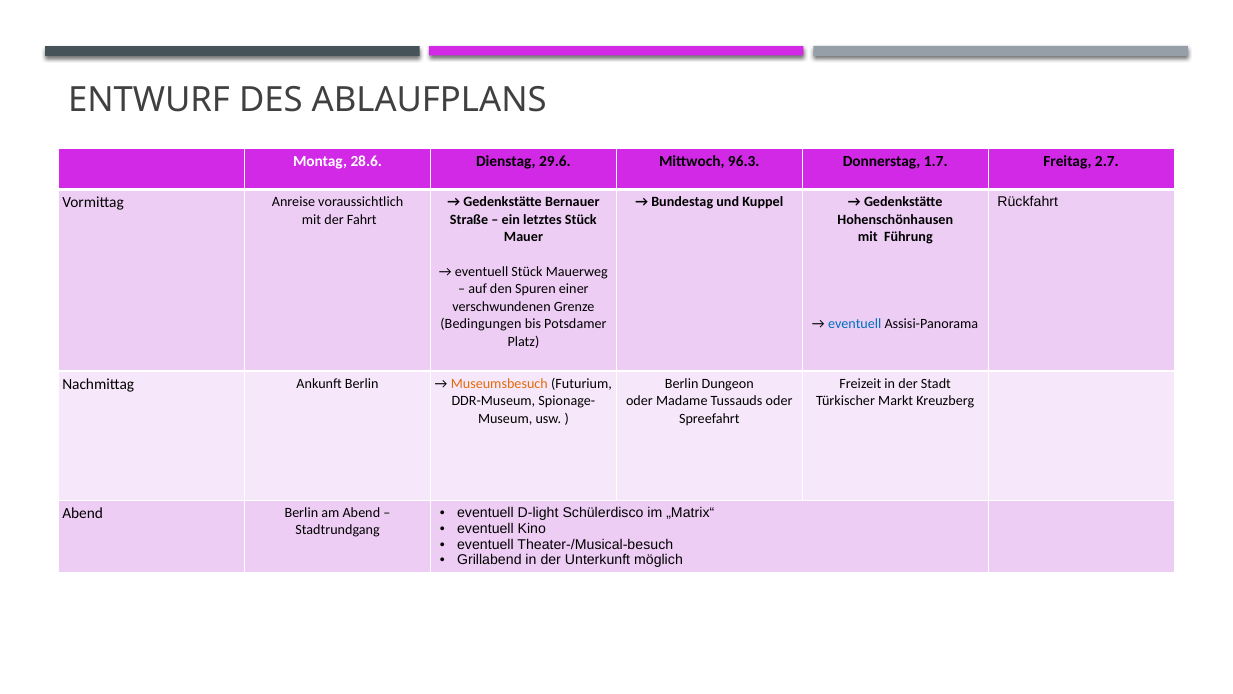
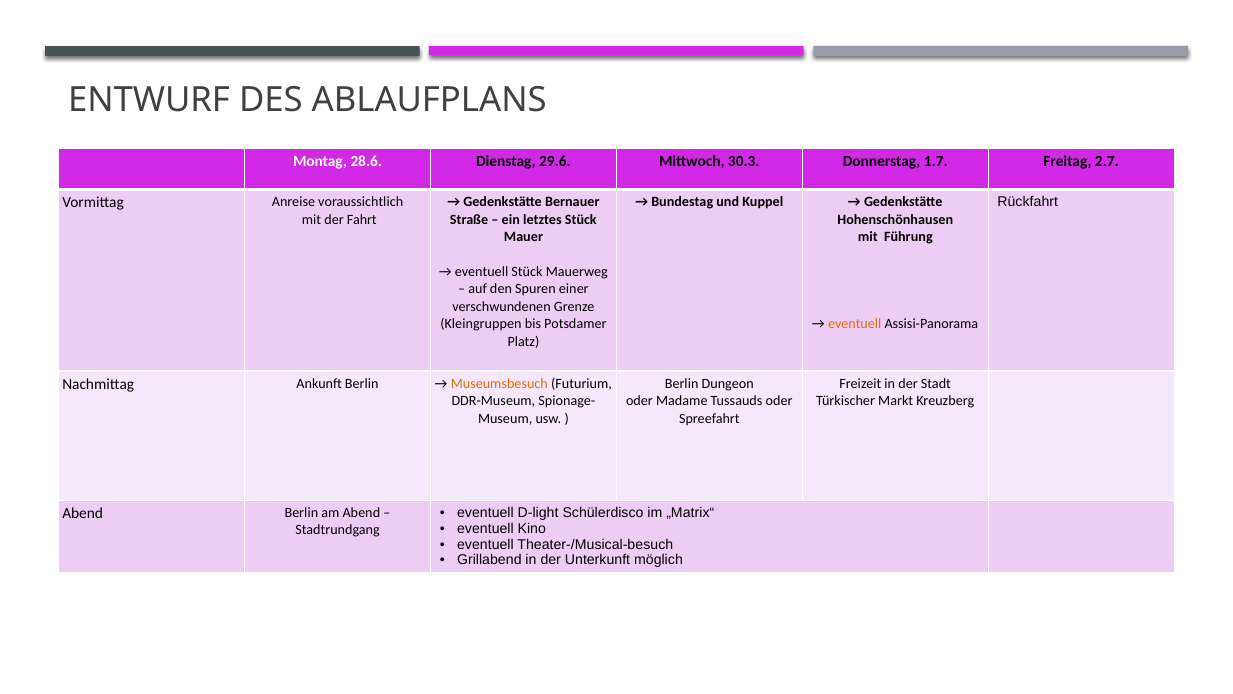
96.3: 96.3 -> 30.3
Bedingungen: Bedingungen -> Kleingruppen
eventuell at (855, 324) colour: blue -> orange
